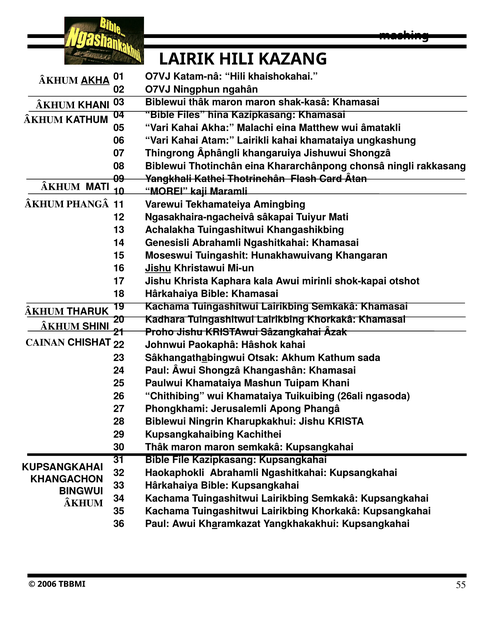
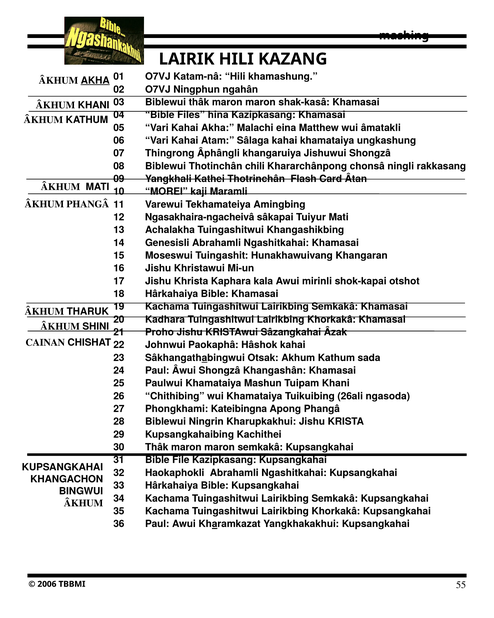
khaishokahai: khaishokahai -> khamashung
Lairikli: Lairikli -> Sâlaga
Thotinchân eina: eina -> chili
Jishu at (158, 268) underline: present -> none
Jerusalemli: Jerusalemli -> Kateibingna
